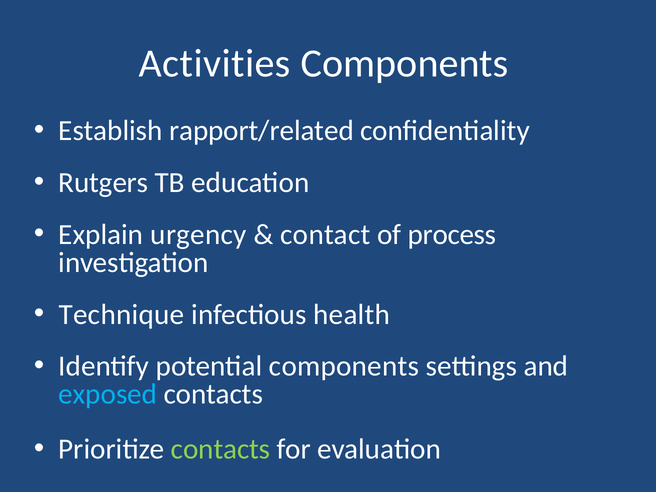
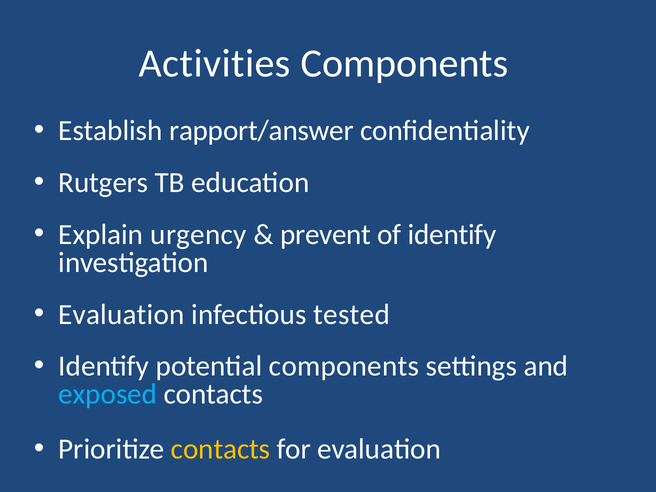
rapport/related: rapport/related -> rapport/answer
contact: contact -> prevent
of process: process -> identify
Technique at (121, 314): Technique -> Evaluation
health: health -> tested
contacts at (221, 449) colour: light green -> yellow
